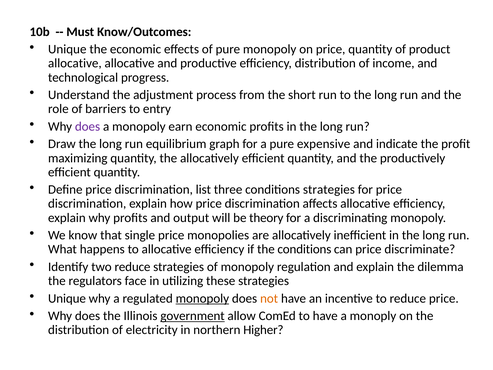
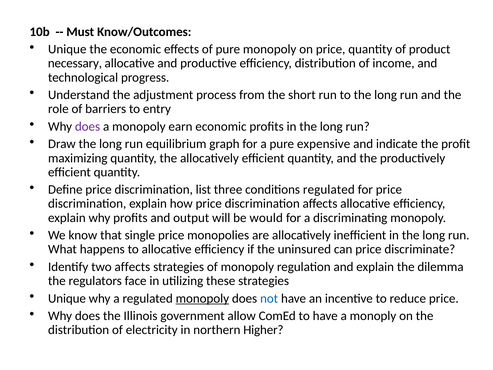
allocative at (75, 63): allocative -> necessary
conditions strategies: strategies -> regulated
theory: theory -> would
the conditions: conditions -> uninsured
two reduce: reduce -> affects
not colour: orange -> blue
government underline: present -> none
